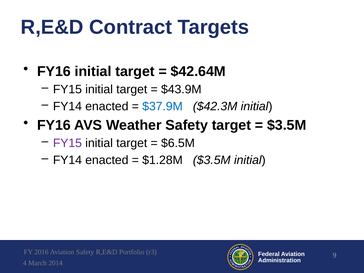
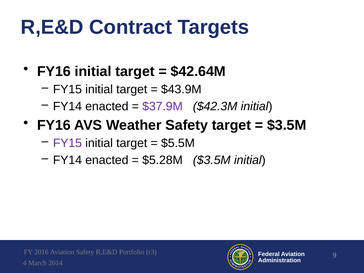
$37.9M colour: blue -> purple
$6.5M: $6.5M -> $5.5M
$1.28M: $1.28M -> $5.28M
